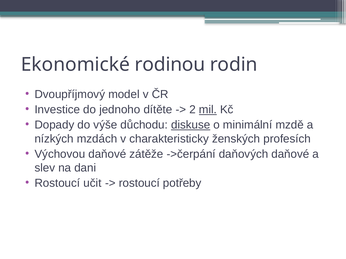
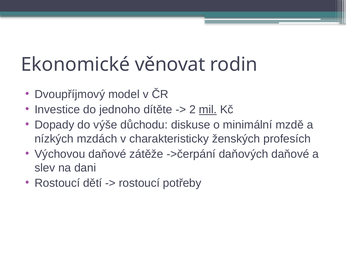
rodinou: rodinou -> věnovat
diskuse underline: present -> none
učit: učit -> dětí
